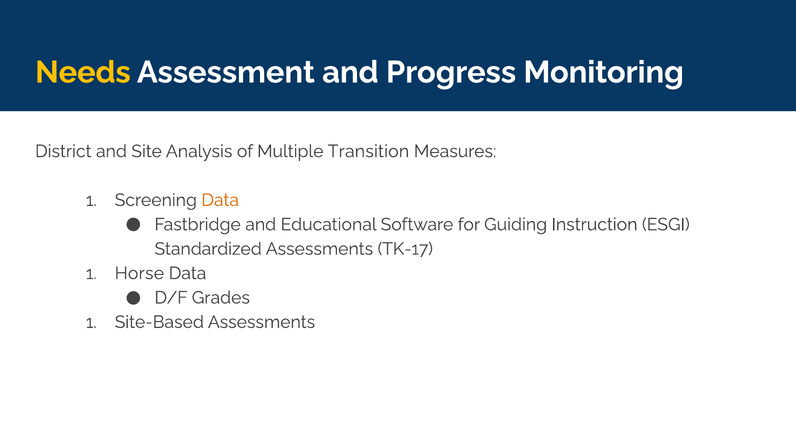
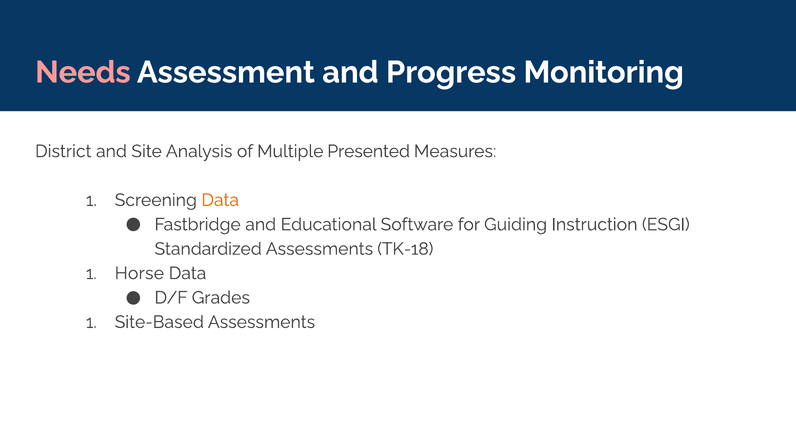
Needs colour: yellow -> pink
Transition: Transition -> Presented
TK-17: TK-17 -> TK-18
